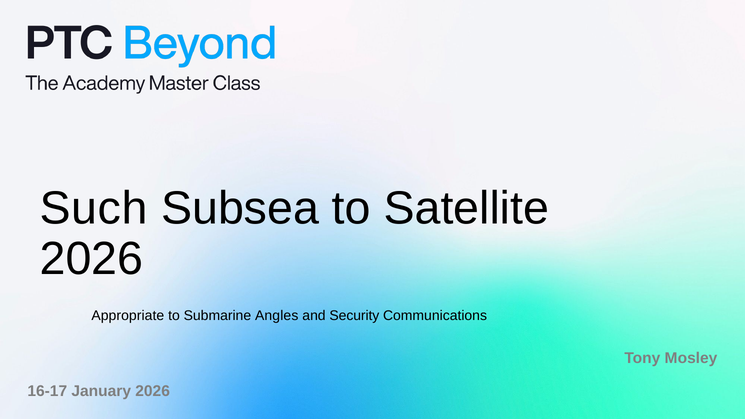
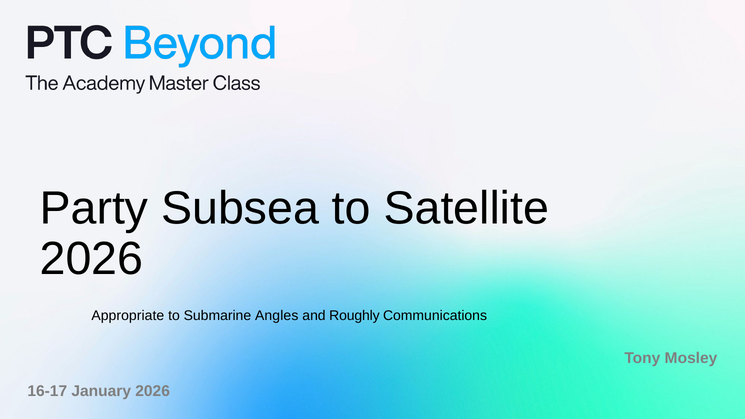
Such: Such -> Party
Security: Security -> Roughly
